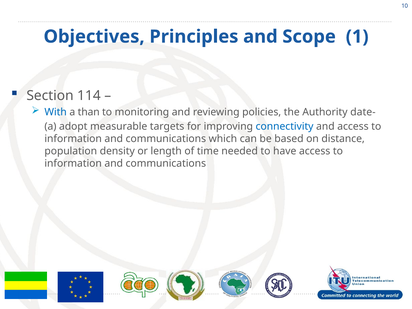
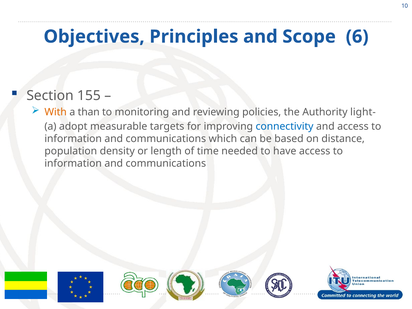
1: 1 -> 6
114: 114 -> 155
With colour: blue -> orange
date-: date- -> light-
